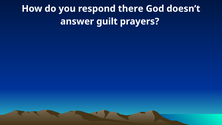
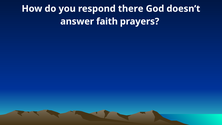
guilt: guilt -> faith
